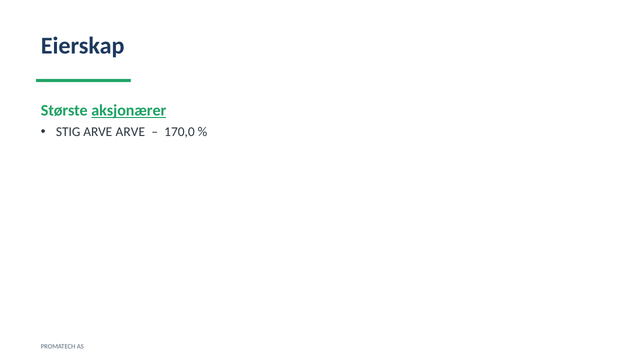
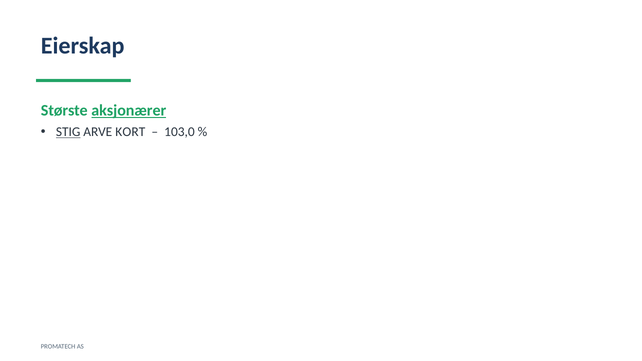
STIG underline: none -> present
ARVE ARVE: ARVE -> KORT
170,0: 170,0 -> 103,0
